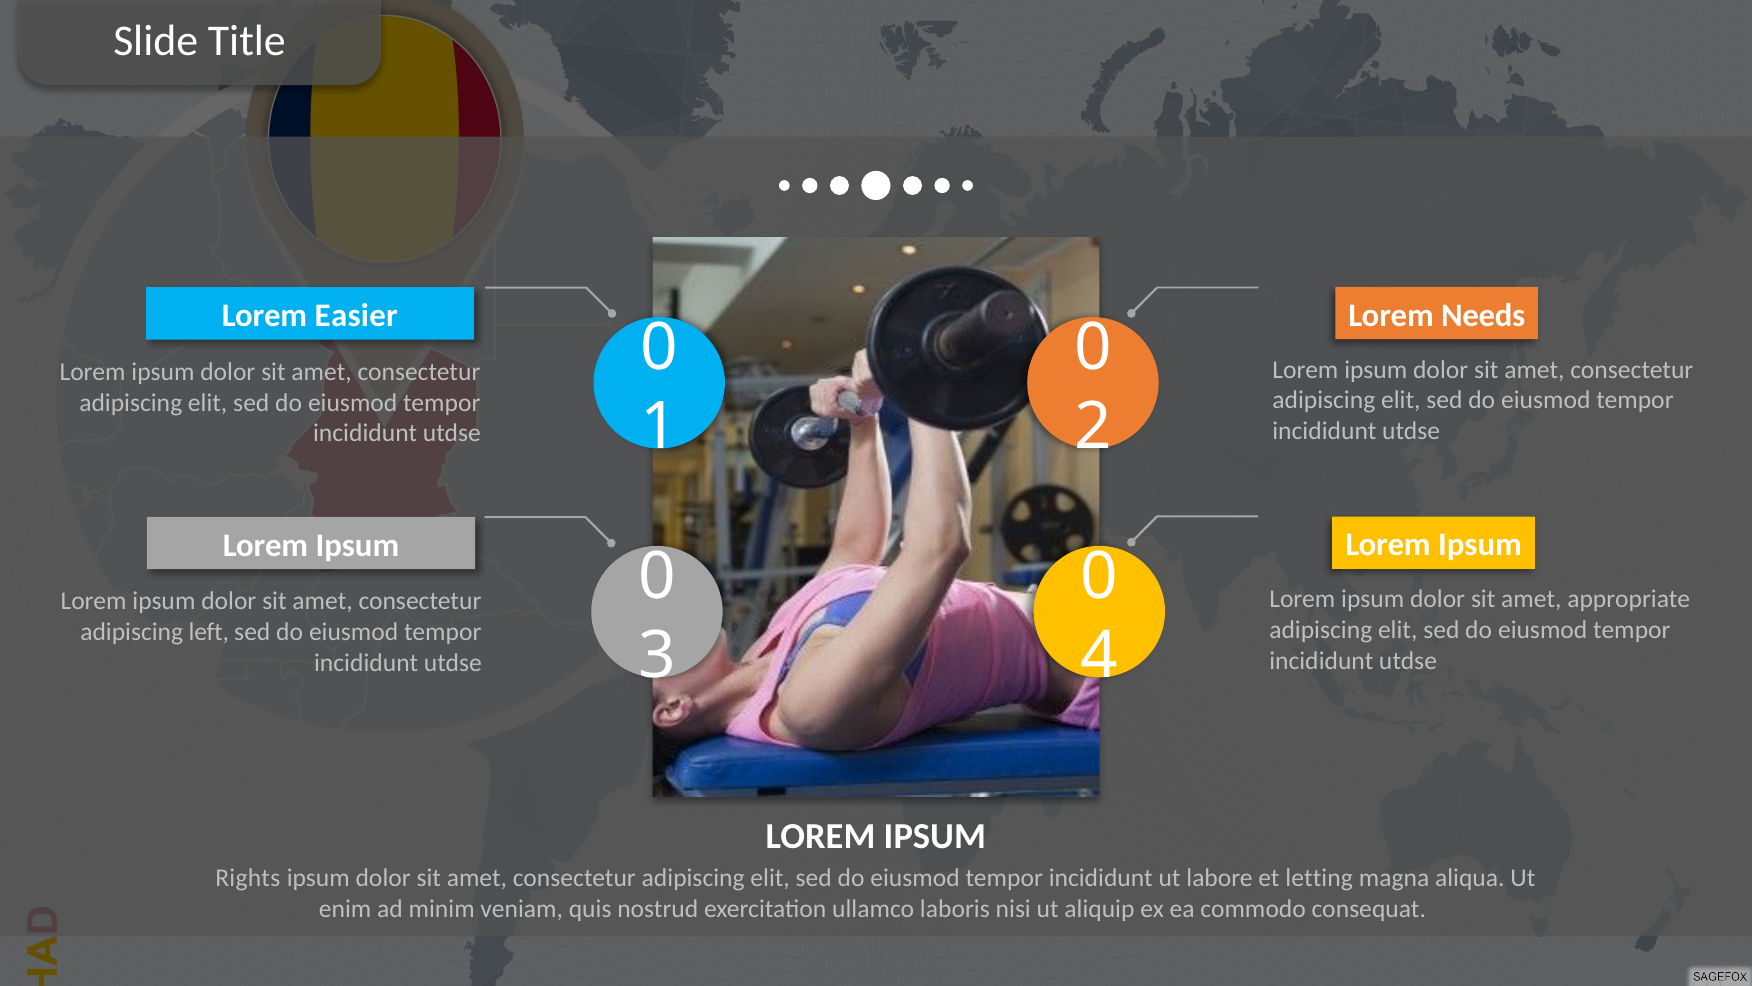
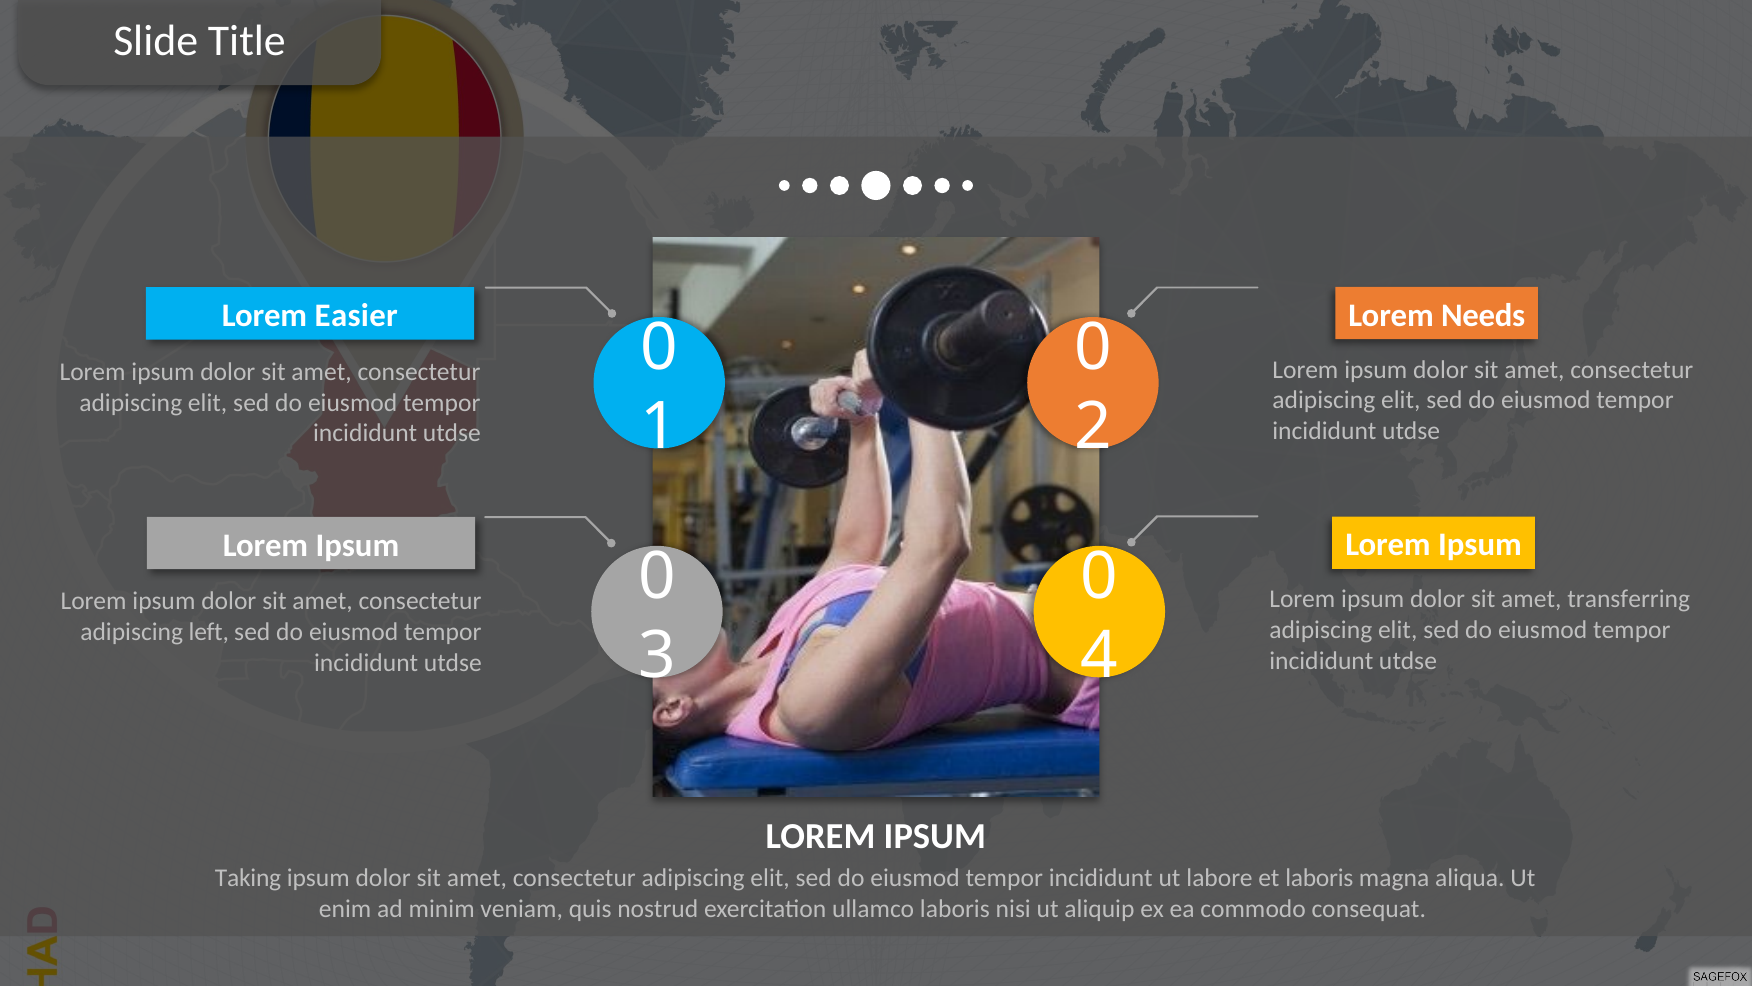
appropriate: appropriate -> transferring
Rights: Rights -> Taking
et letting: letting -> laboris
